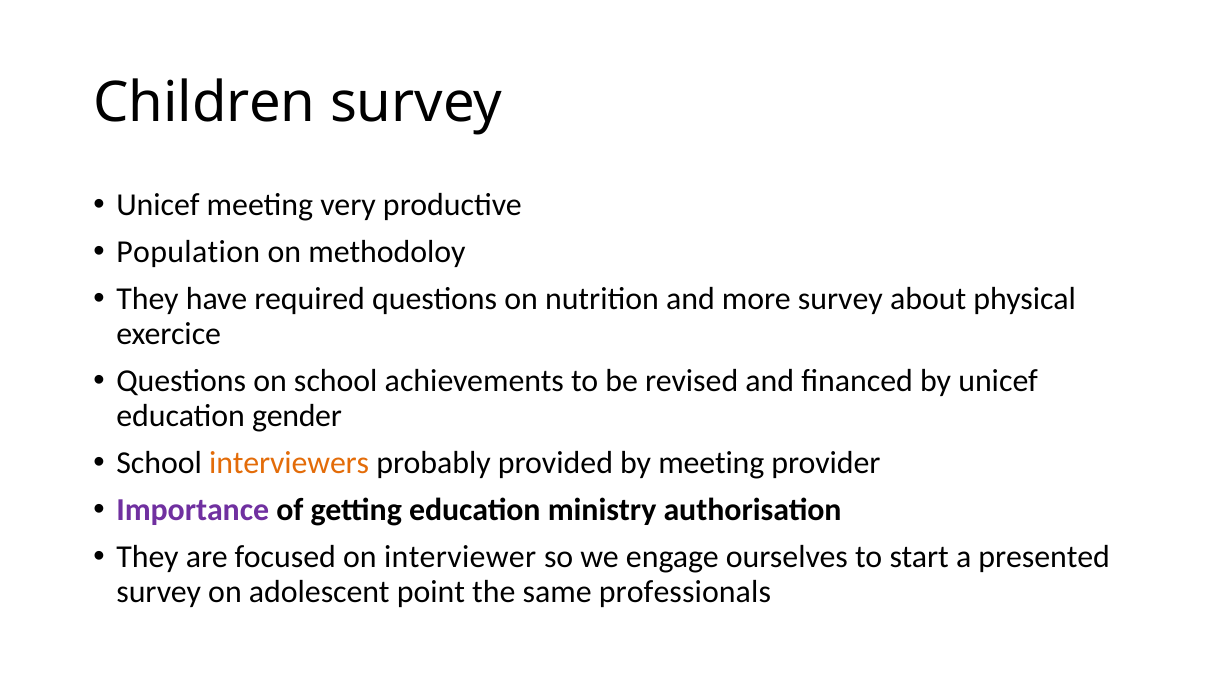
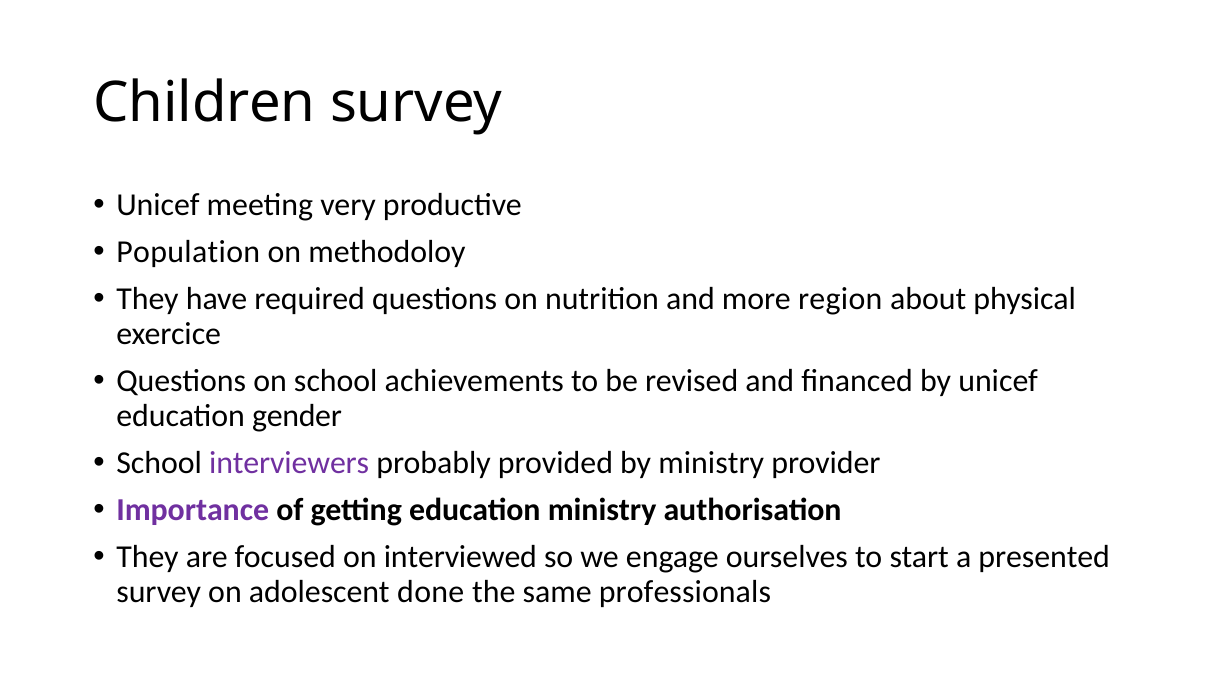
more survey: survey -> region
interviewers colour: orange -> purple
by meeting: meeting -> ministry
interviewer: interviewer -> interviewed
point: point -> done
